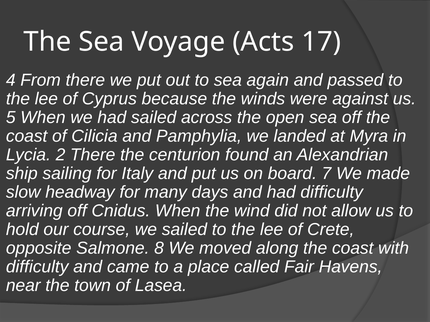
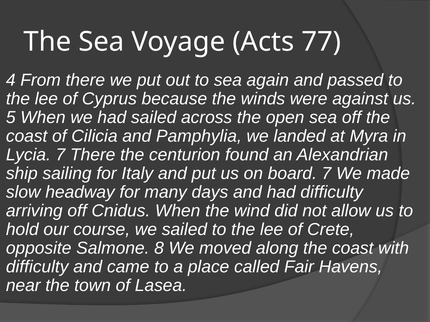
17: 17 -> 77
Lycia 2: 2 -> 7
